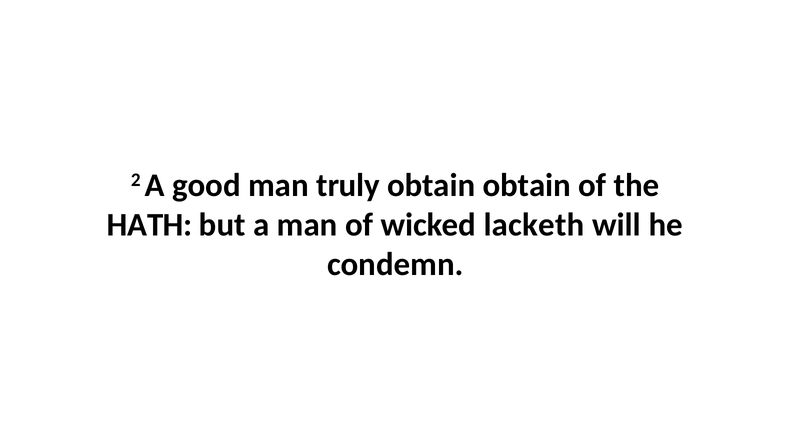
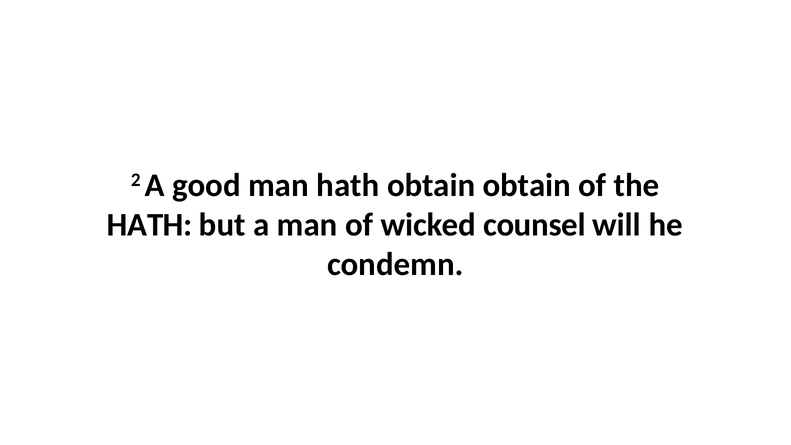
man truly: truly -> hath
lacketh: lacketh -> counsel
